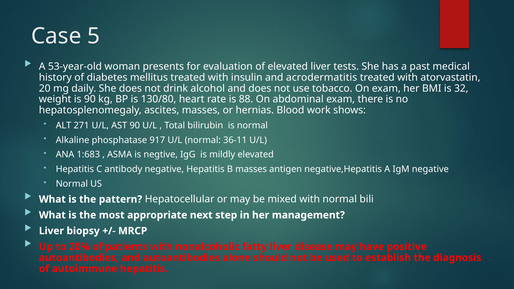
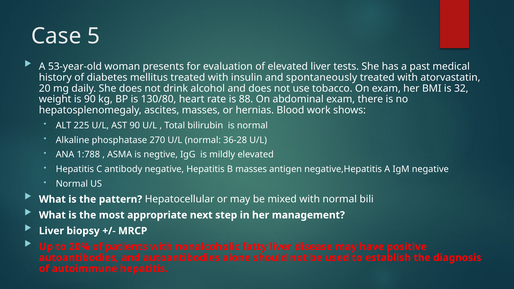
acrodermatitis: acrodermatitis -> spontaneously
271: 271 -> 225
917: 917 -> 270
36-11: 36-11 -> 36-28
1:683: 1:683 -> 1:788
